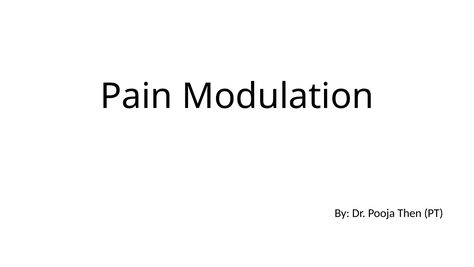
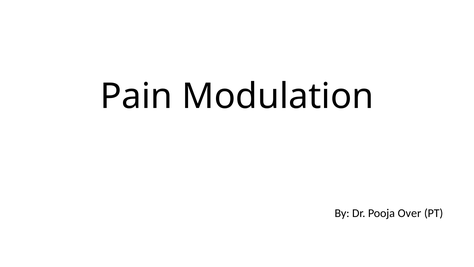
Then: Then -> Over
